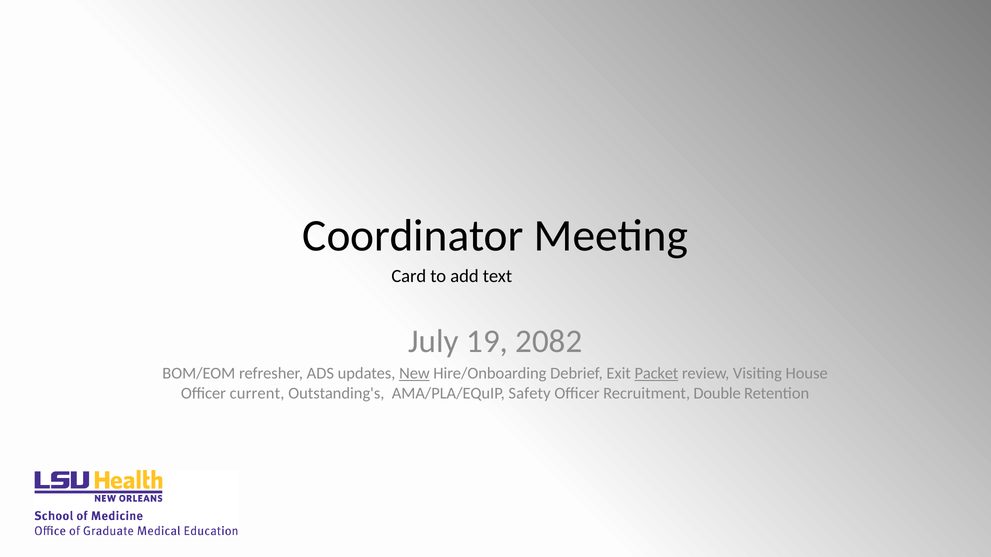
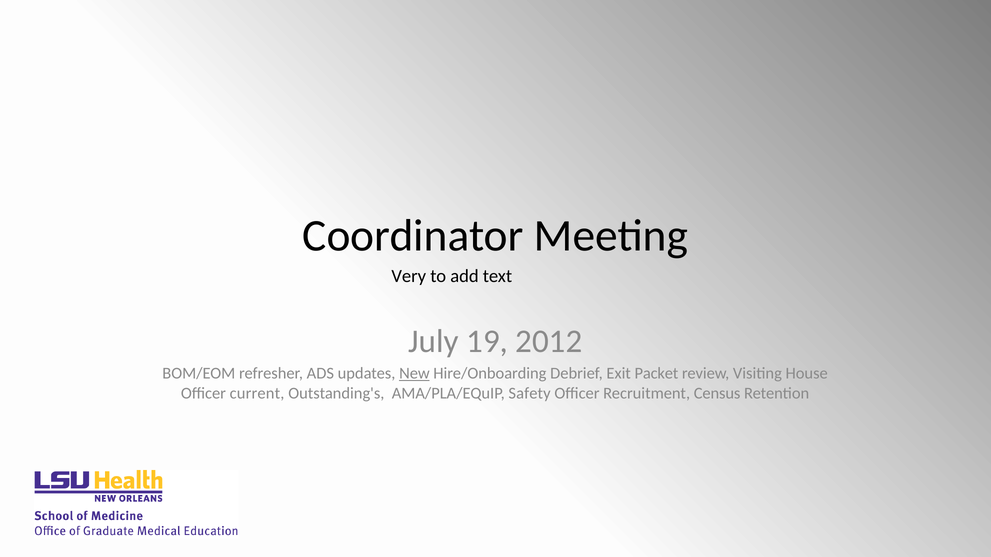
Card: Card -> Very
2082: 2082 -> 2012
Packet underline: present -> none
Double: Double -> Census
